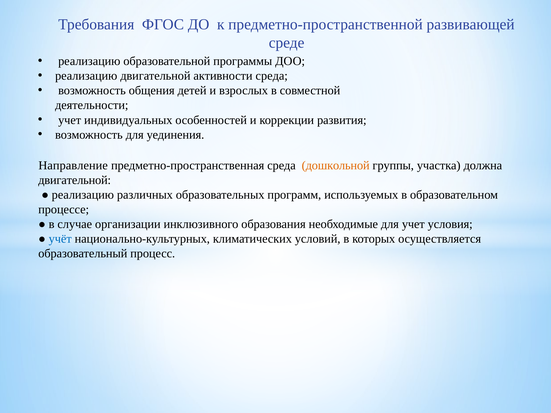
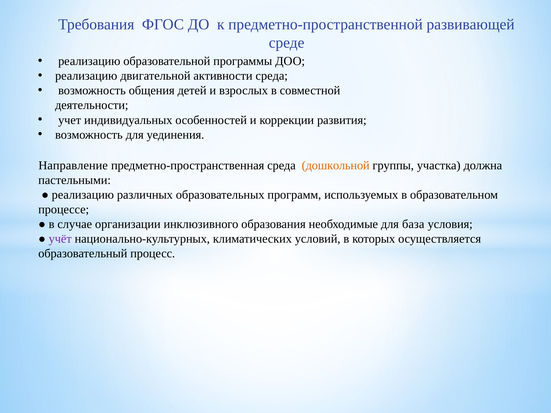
двигательной at (75, 180): двигательной -> пастельными
для учет: учет -> база
учёт colour: blue -> purple
